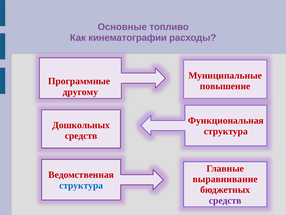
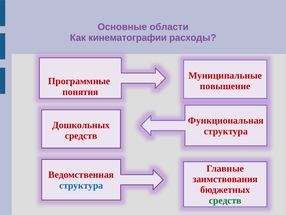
топливо: топливо -> области
другому: другому -> понятия
выравнивание: выравнивание -> заимствования
средств at (225, 200) colour: purple -> green
